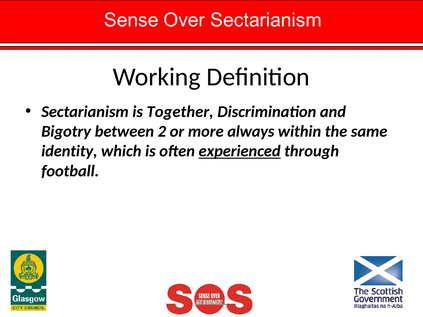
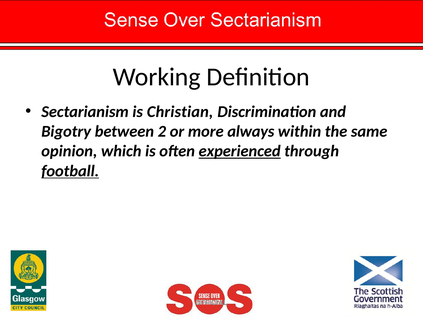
Together: Together -> Christian
identity: identity -> opinion
football underline: none -> present
